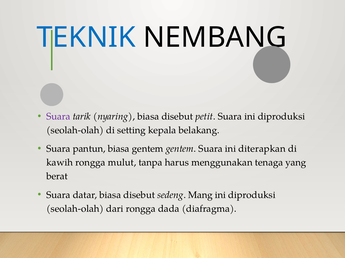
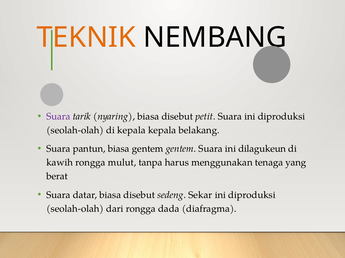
TEKNIK colour: blue -> orange
di setting: setting -> kepala
diterapkan: diterapkan -> dilagukeun
Mang: Mang -> Sekar
